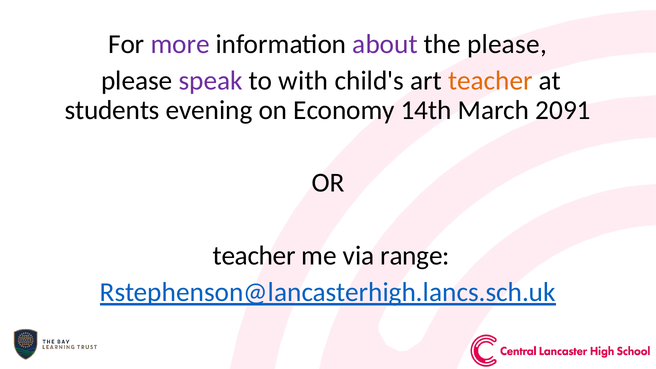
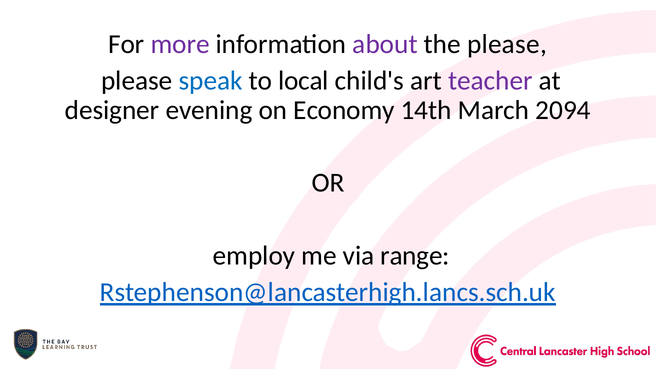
speak colour: purple -> blue
with: with -> local
teacher at (490, 81) colour: orange -> purple
students: students -> designer
2091: 2091 -> 2094
teacher at (254, 256): teacher -> employ
